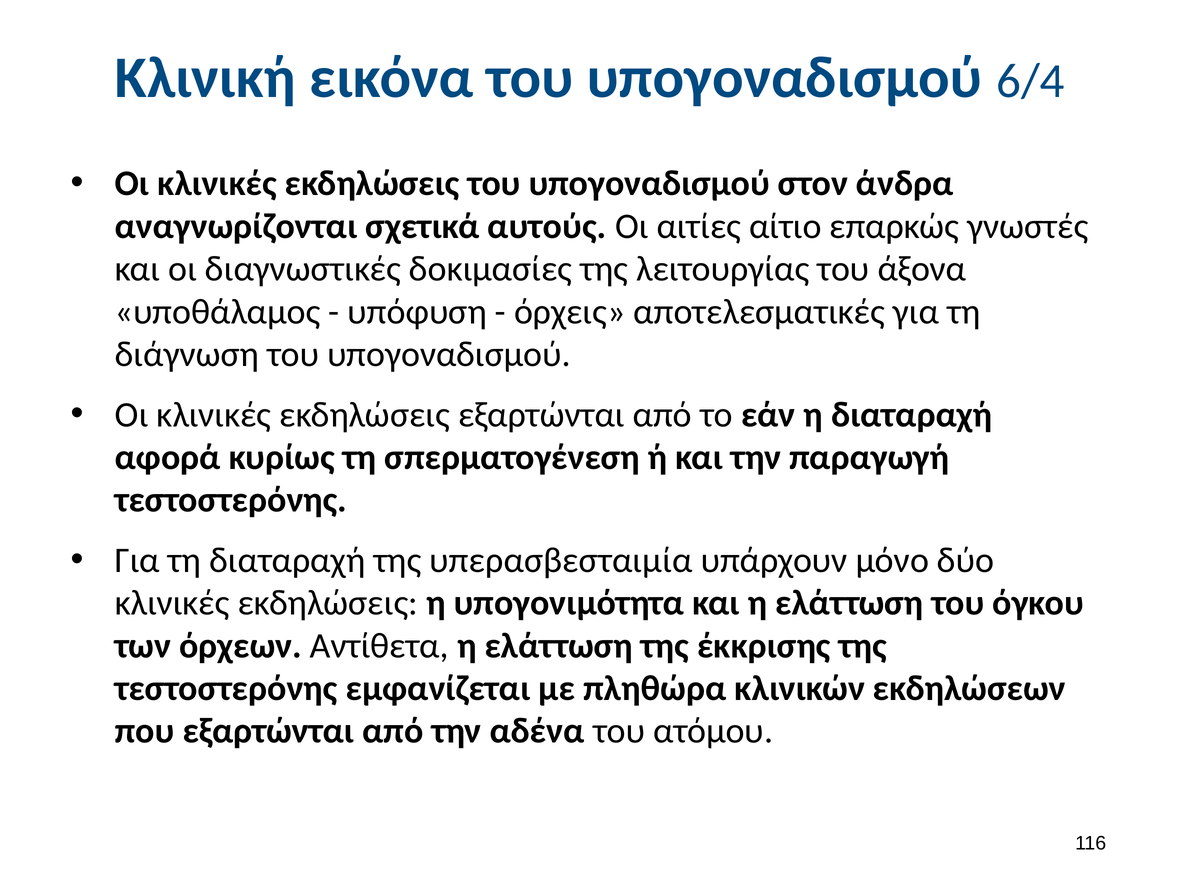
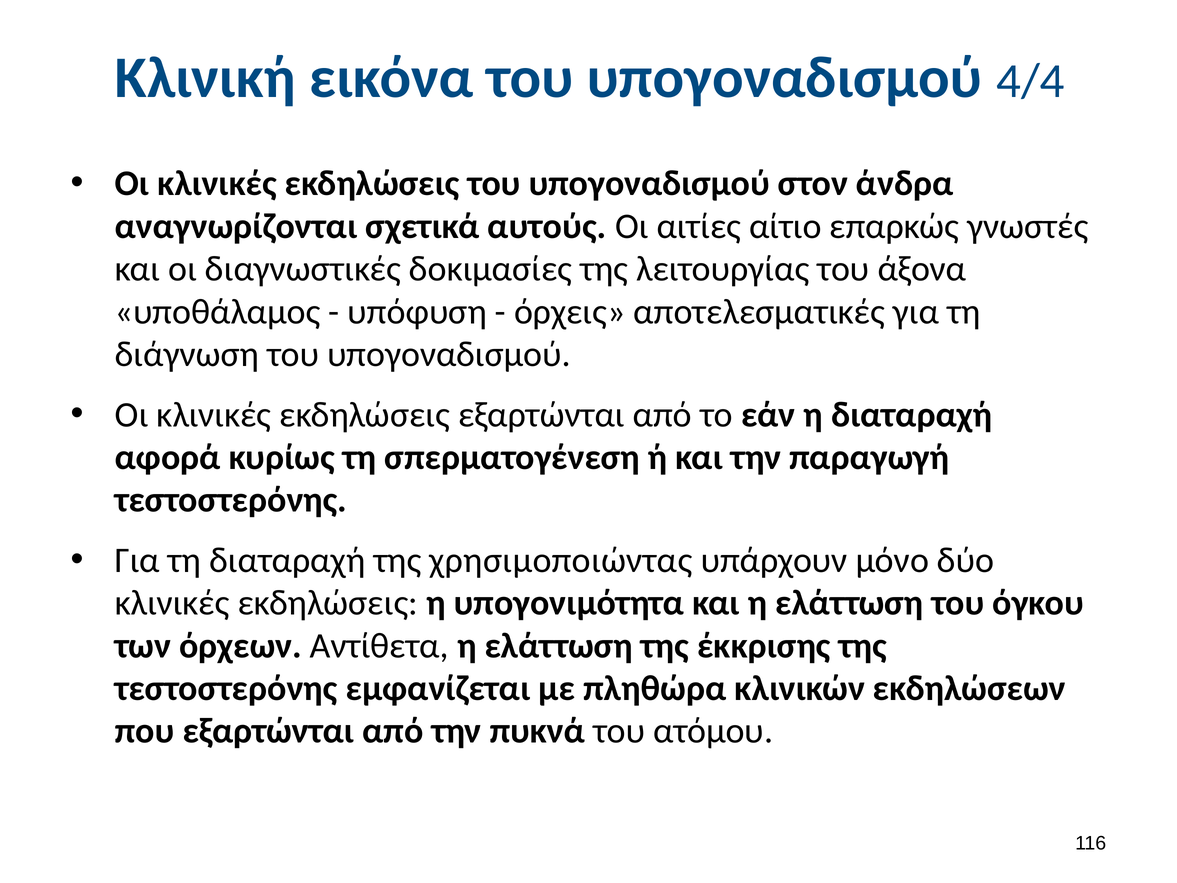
6/4: 6/4 -> 4/4
υπερασβεσταιμία: υπερασβεσταιμία -> χρησιμοποιώντας
αδένα: αδένα -> πυκνά
